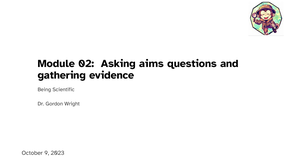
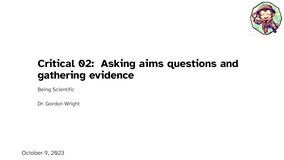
Module: Module -> Critical
